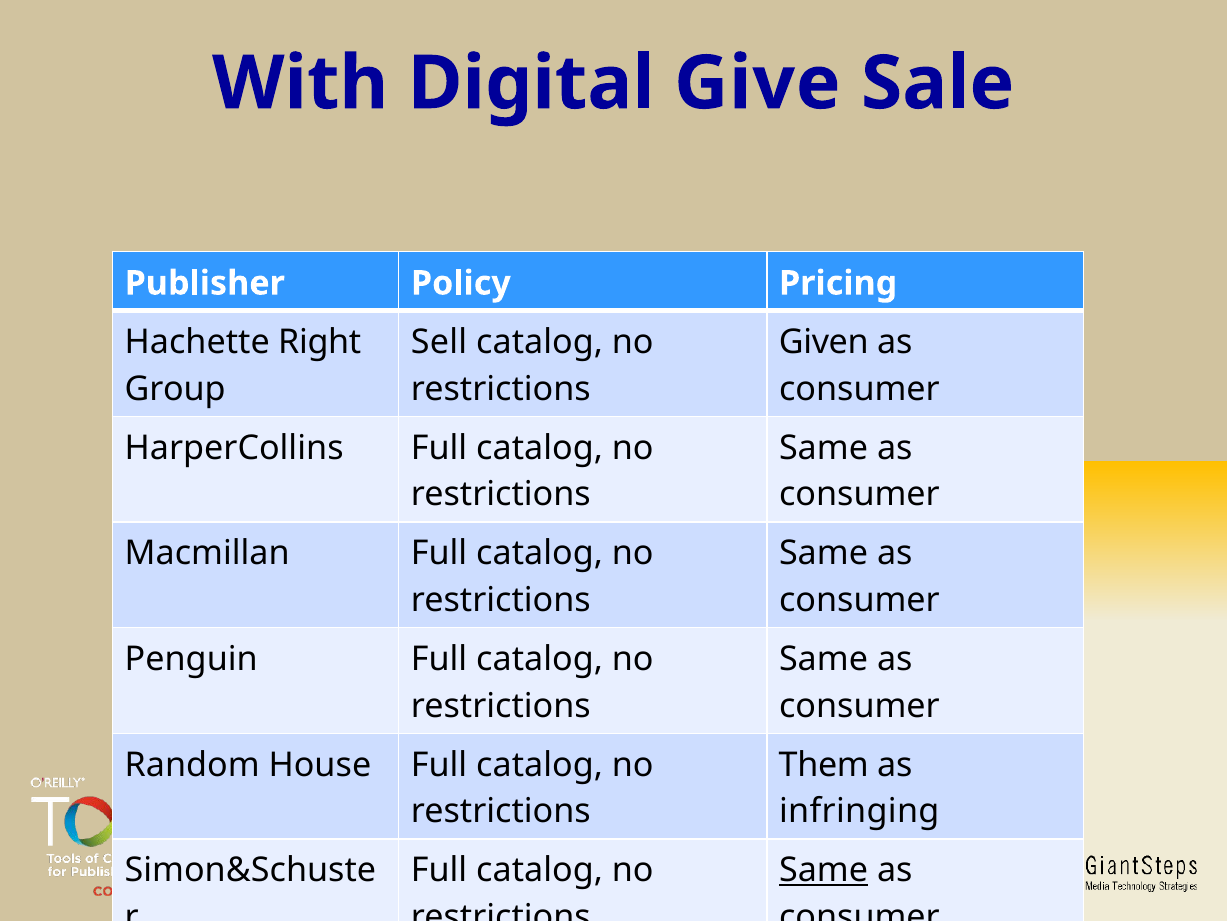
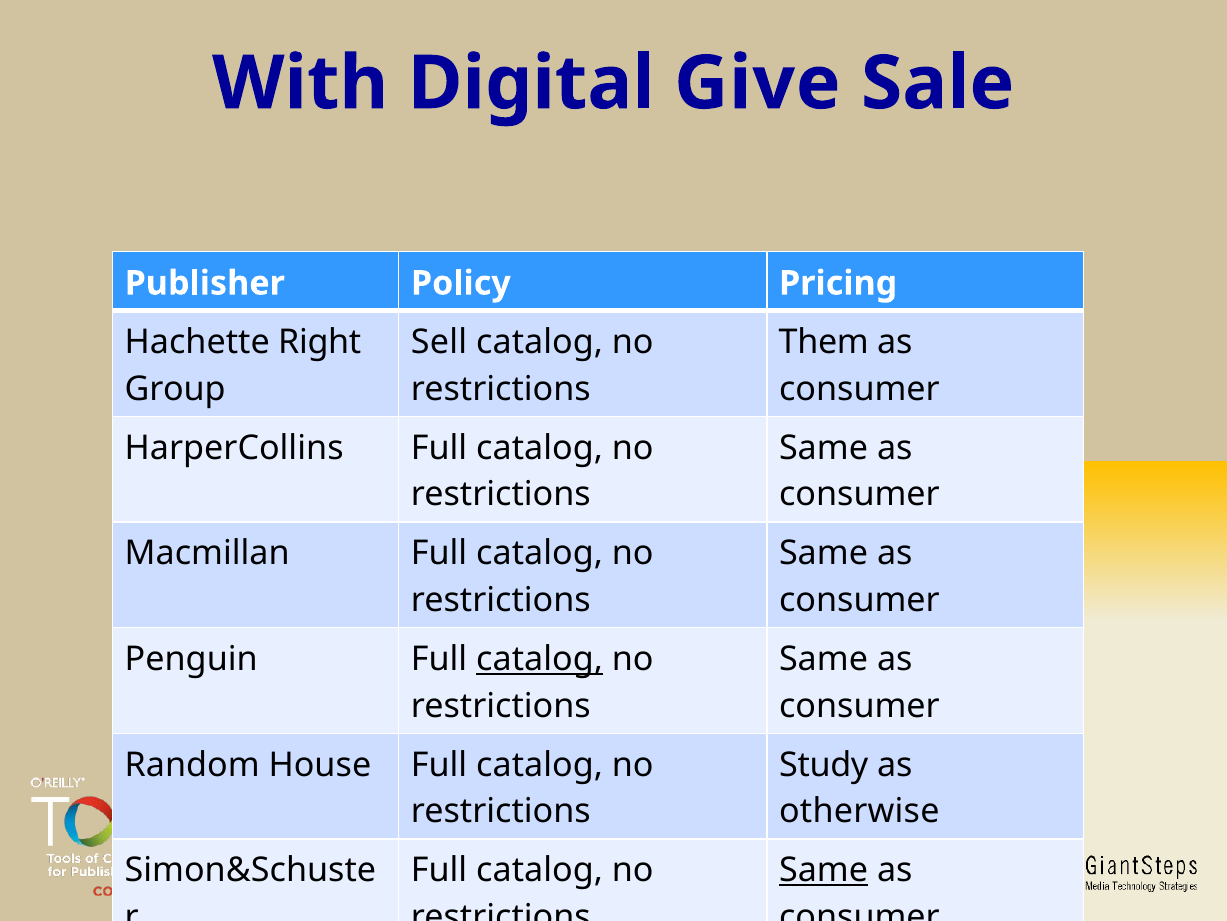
Given: Given -> Them
catalog at (540, 659) underline: none -> present
Them: Them -> Study
infringing: infringing -> otherwise
